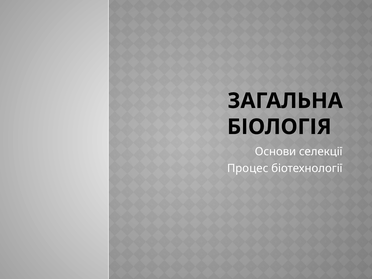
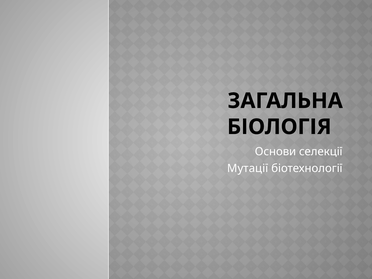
Процес: Процес -> Мутації
